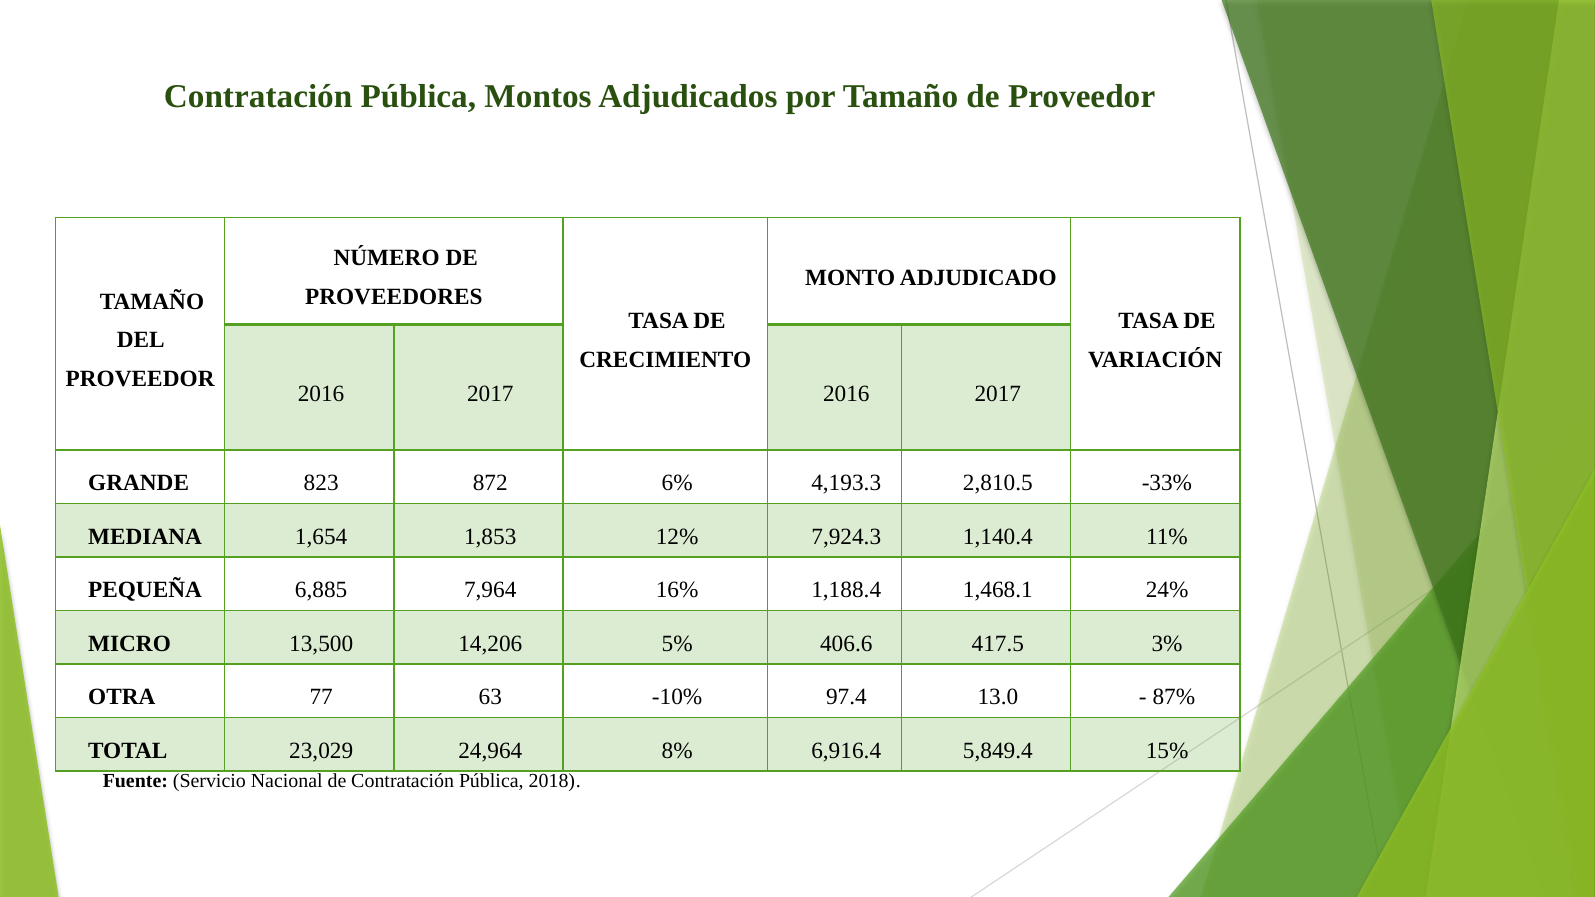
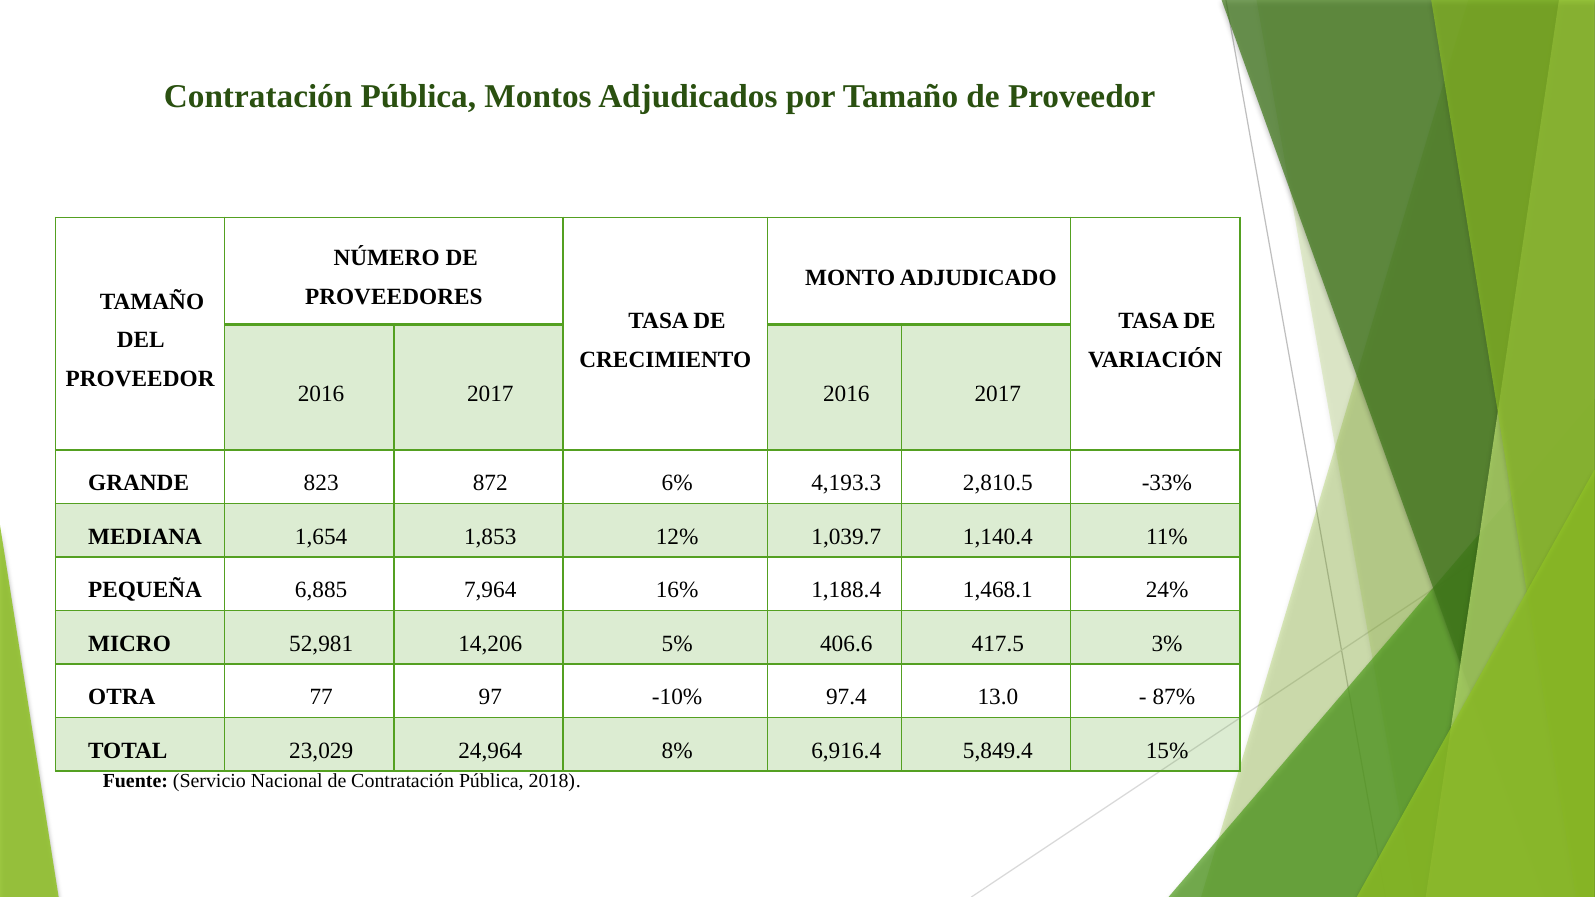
7,924.3: 7,924.3 -> 1,039.7
13,500: 13,500 -> 52,981
63: 63 -> 97
